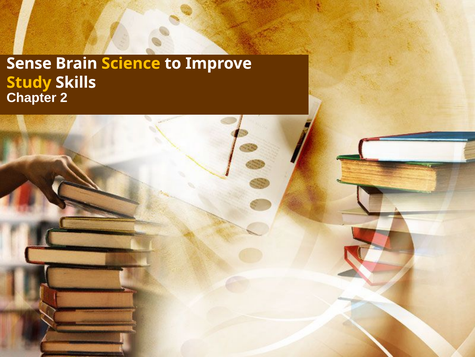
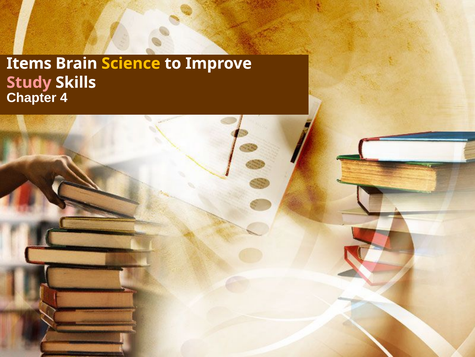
Sense: Sense -> Items
Study colour: yellow -> pink
2: 2 -> 4
